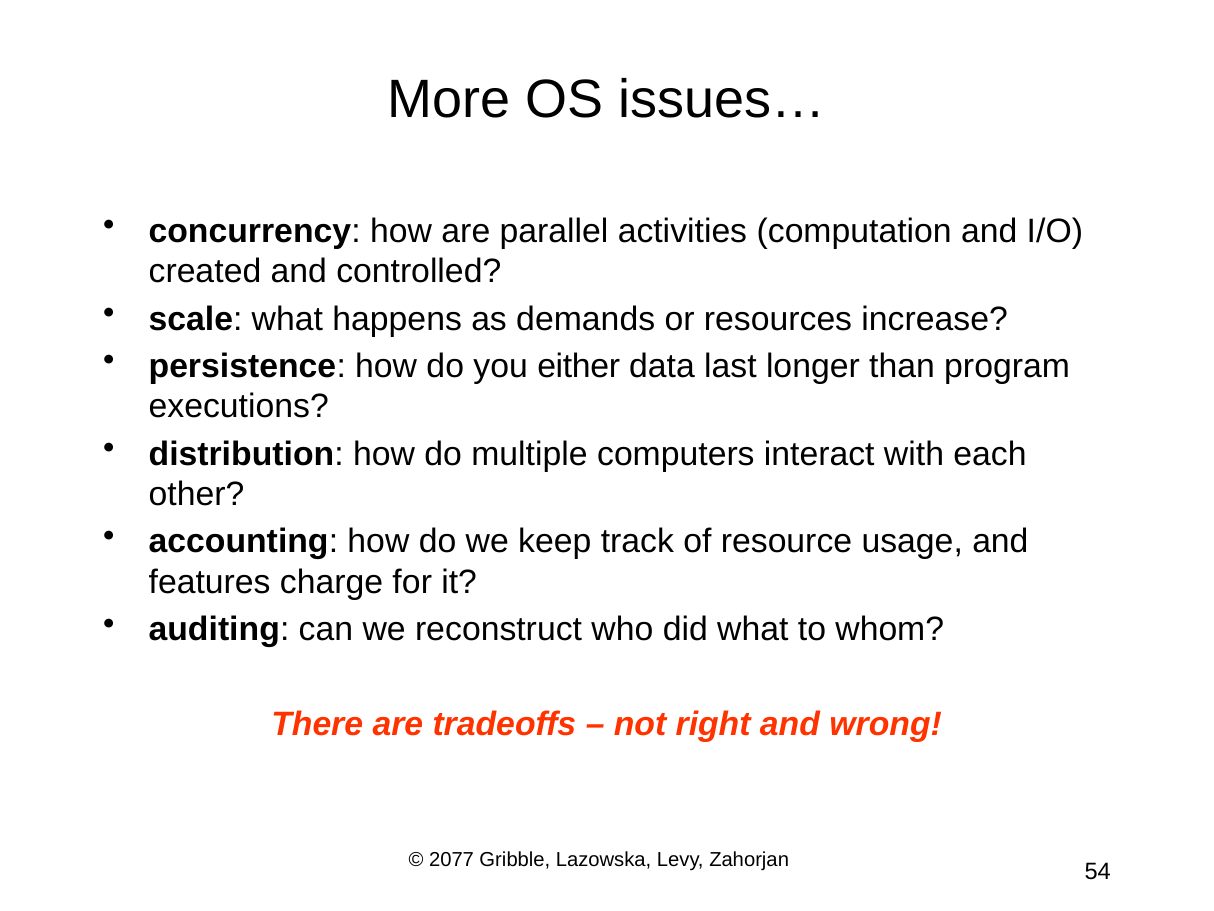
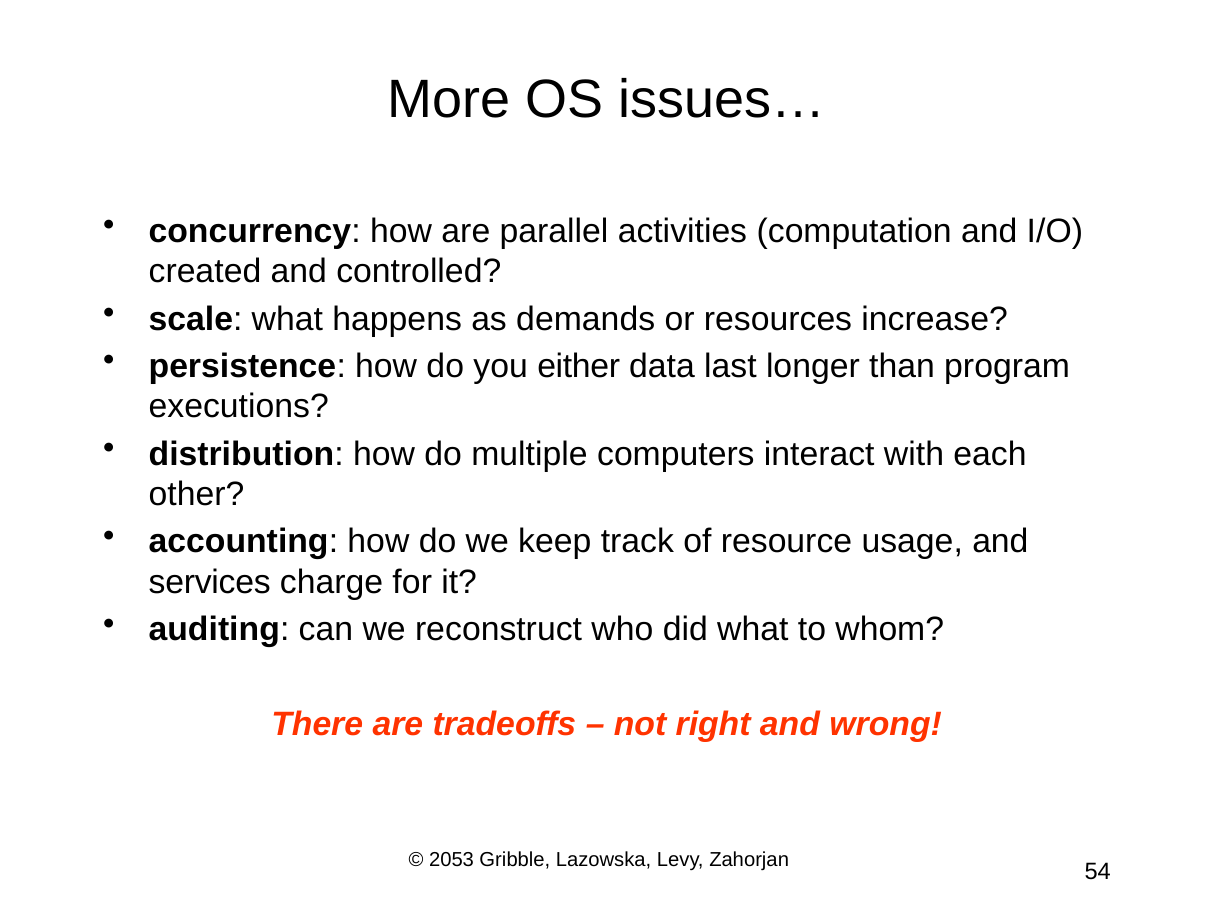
features: features -> services
2077: 2077 -> 2053
